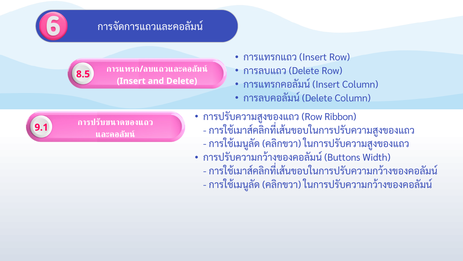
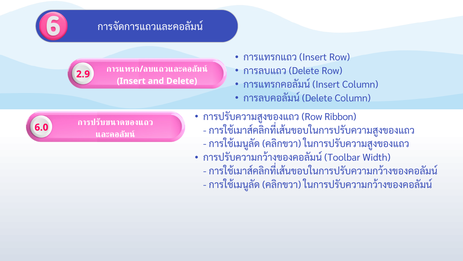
8.5: 8.5 -> 2.9
9.1: 9.1 -> 6.0
Buttons: Buttons -> Toolbar
